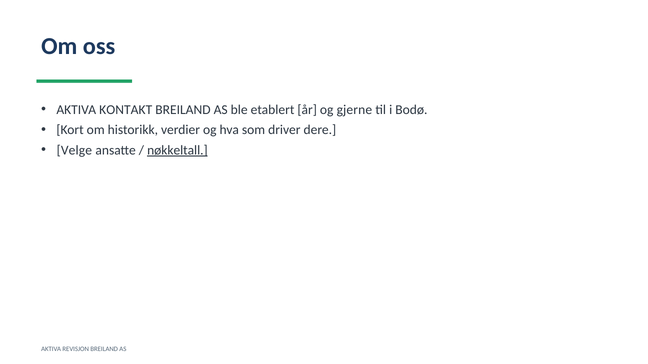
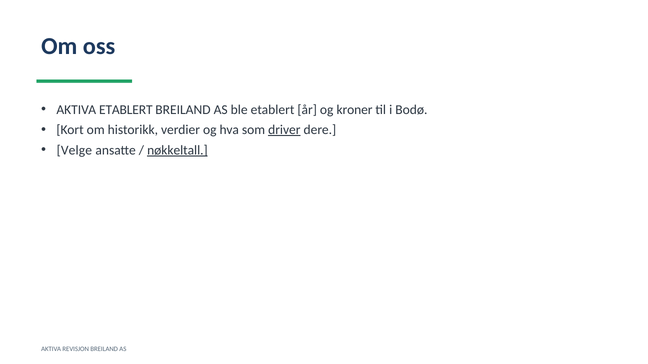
AKTIVA KONTAKT: KONTAKT -> ETABLERT
gjerne: gjerne -> kroner
driver underline: none -> present
